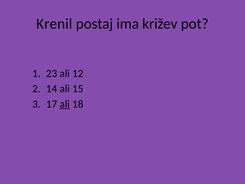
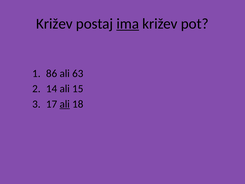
Krenil at (54, 24): Krenil -> Križev
ima underline: none -> present
23: 23 -> 86
12: 12 -> 63
